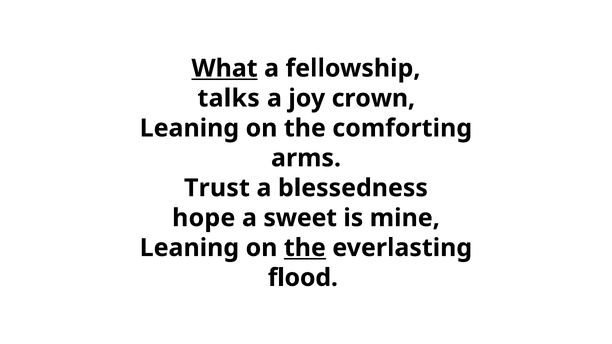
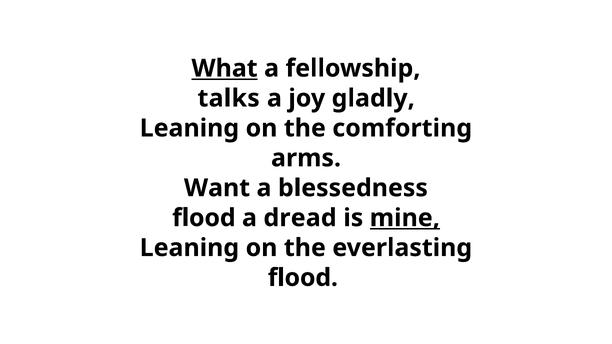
crown: crown -> gladly
Trust: Trust -> Want
hope at (204, 218): hope -> flood
sweet: sweet -> dread
mine underline: none -> present
the at (305, 248) underline: present -> none
